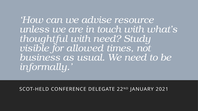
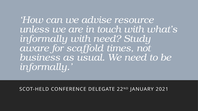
thoughtful at (43, 39): thoughtful -> informally
visible: visible -> aware
allowed: allowed -> scaffold
